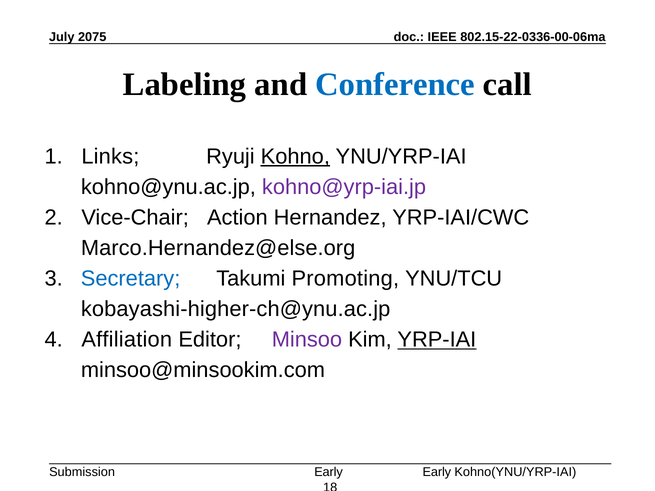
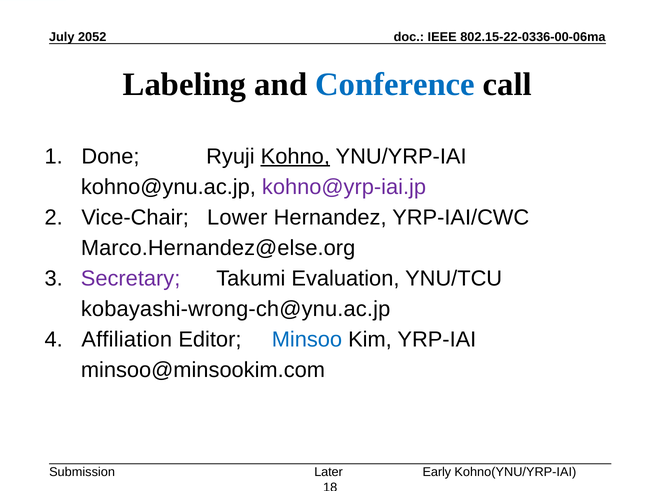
2075: 2075 -> 2052
Links: Links -> Done
Action: Action -> Lower
Secretary colour: blue -> purple
Promoting: Promoting -> Evaluation
kobayashi-higher-ch@ynu.ac.jp: kobayashi-higher-ch@ynu.ac.jp -> kobayashi-wrong-ch@ynu.ac.jp
Minsoo colour: purple -> blue
YRP-IAI underline: present -> none
Early at (329, 472): Early -> Later
